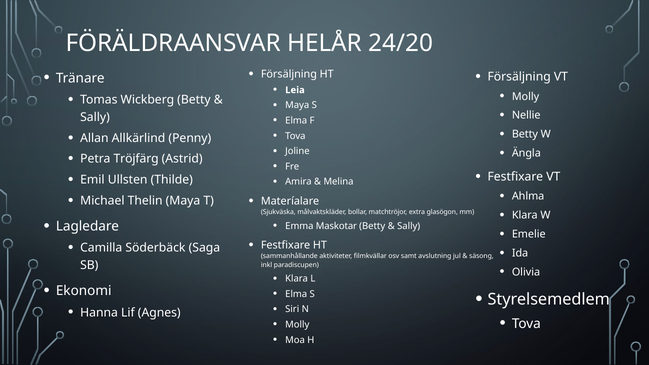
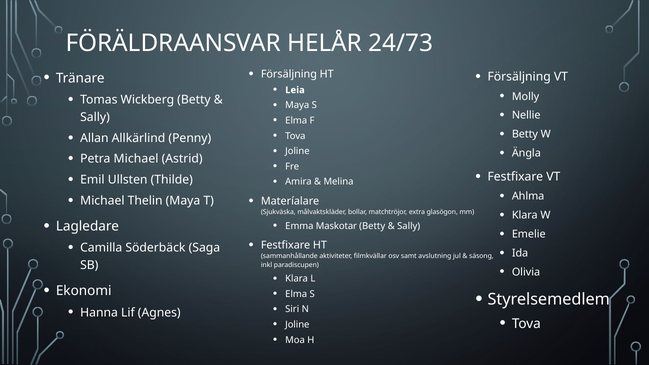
24/20: 24/20 -> 24/73
Petra Tröjfärg: Tröjfärg -> Michael
Molly at (297, 325): Molly -> Joline
